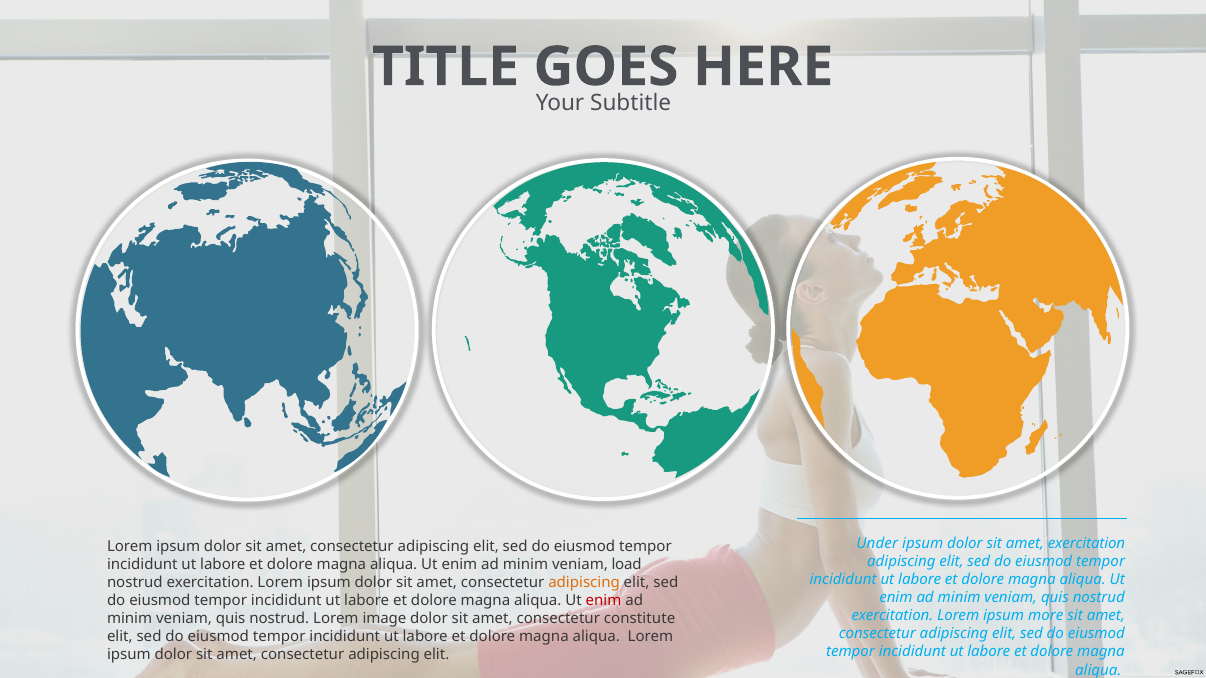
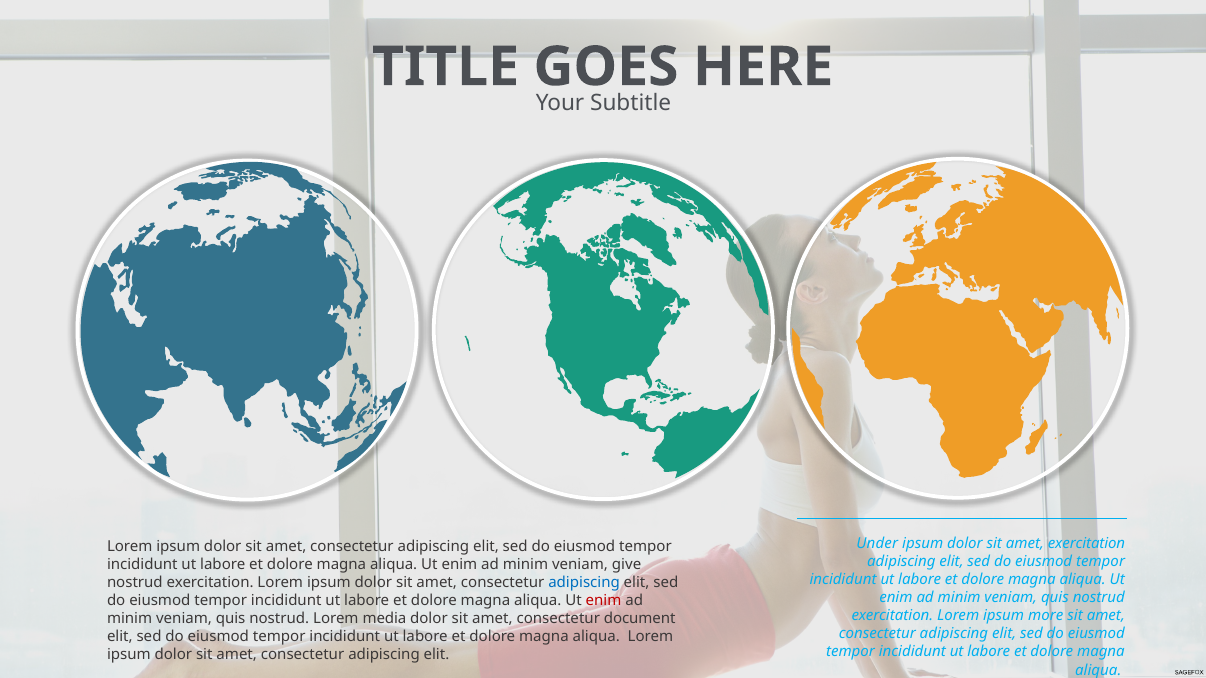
load: load -> give
adipiscing at (584, 583) colour: orange -> blue
image: image -> media
constitute: constitute -> document
